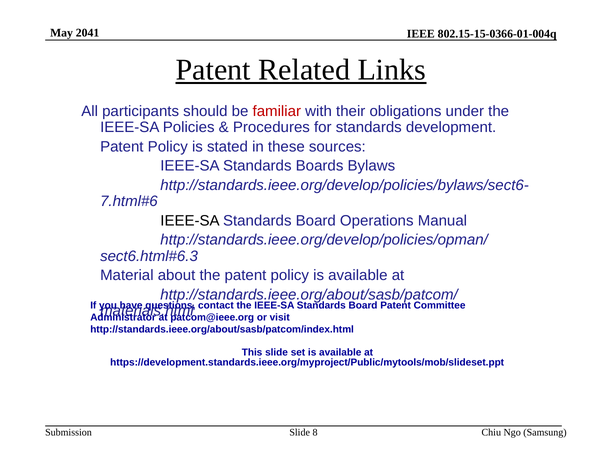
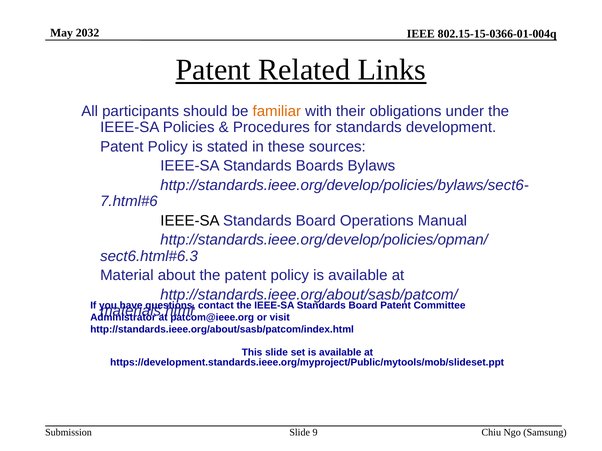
2041: 2041 -> 2032
familiar colour: red -> orange
8: 8 -> 9
